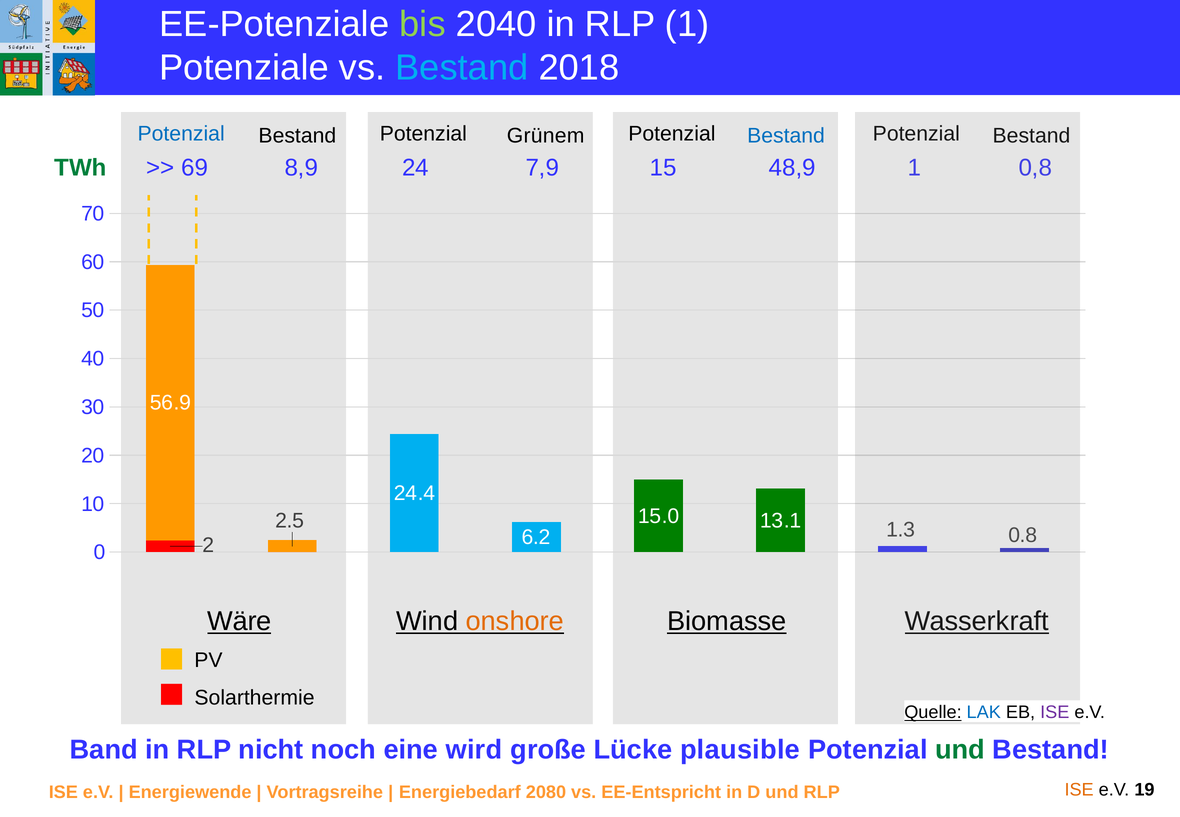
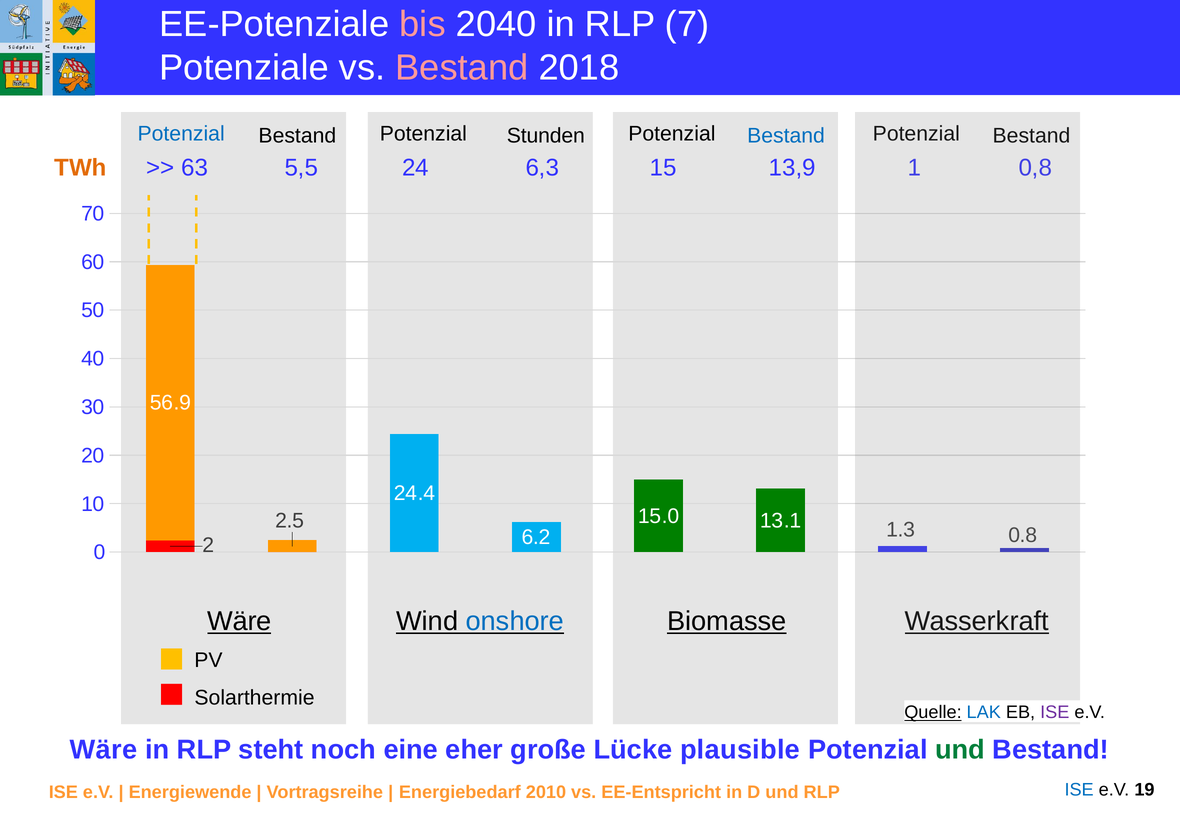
bis colour: light green -> pink
RLP 1: 1 -> 7
Bestand at (462, 68) colour: light blue -> pink
Grünem: Grünem -> Stunden
TWh colour: green -> orange
48,9: 48,9 -> 13,9
69: 69 -> 63
8,9: 8,9 -> 5,5
7,9: 7,9 -> 6,3
onshore colour: orange -> blue
Band at (104, 750): Band -> Wäre
nicht: nicht -> steht
wird: wird -> eher
2080: 2080 -> 2010
ISE at (1079, 790) colour: orange -> blue
